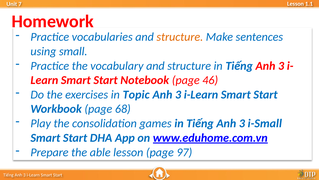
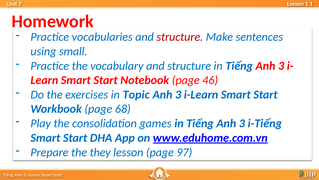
structure at (180, 37) colour: orange -> red
i-Small: i-Small -> i-Tiếng
able: able -> they
